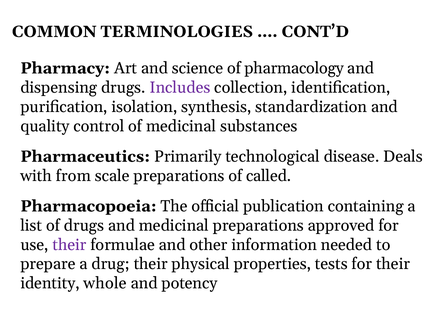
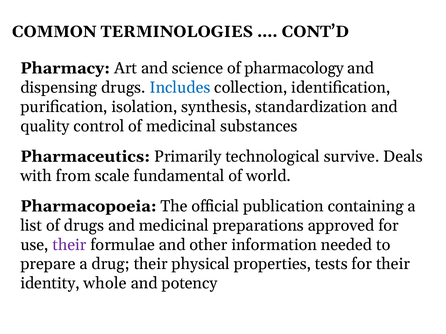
Includes colour: purple -> blue
disease: disease -> survive
scale preparations: preparations -> fundamental
called: called -> world
